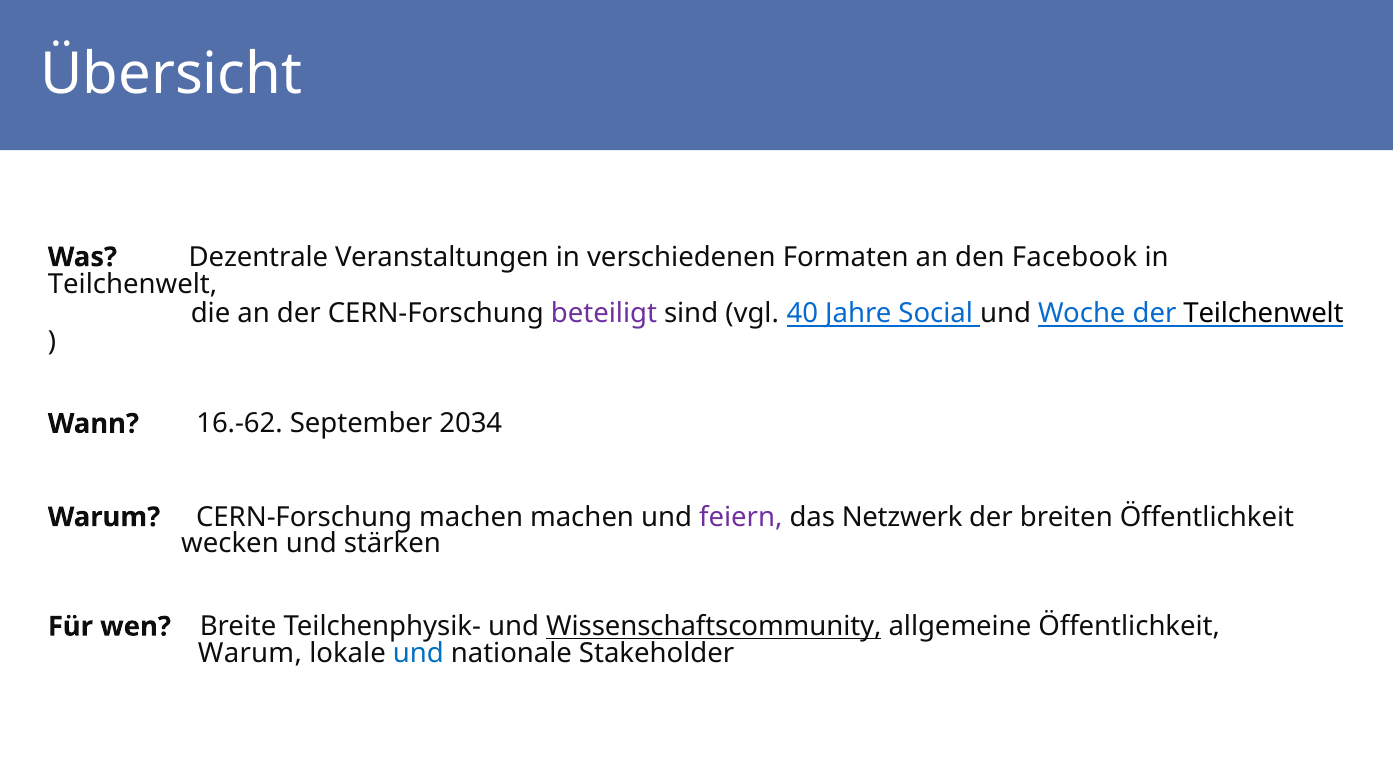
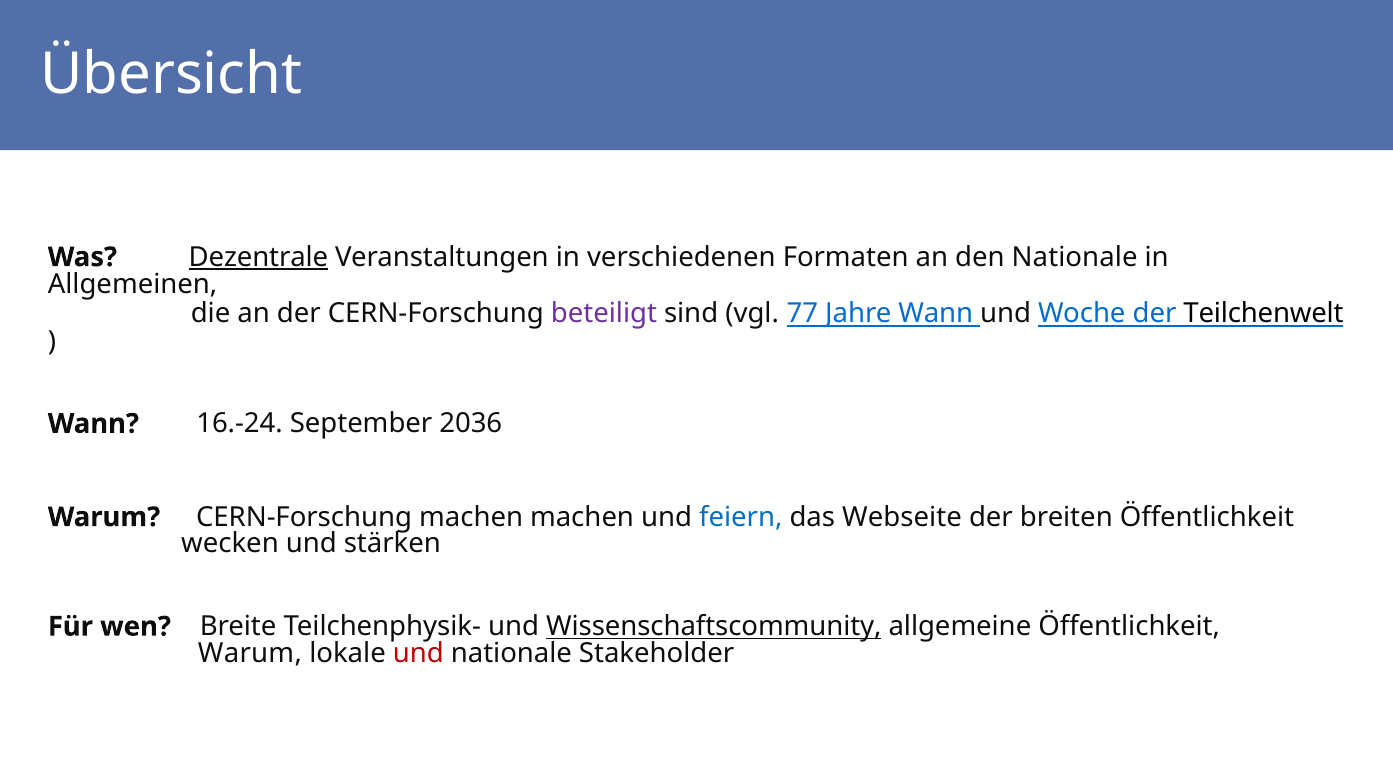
Dezentrale underline: none -> present
den Facebook: Facebook -> Nationale
Teilchenwelt at (133, 284): Teilchenwelt -> Allgemeinen
40: 40 -> 77
Jahre Social: Social -> Wann
16.-62: 16.-62 -> 16.-24
2034: 2034 -> 2036
feiern colour: purple -> blue
Netzwerk: Netzwerk -> Webseite
und at (418, 653) colour: blue -> red
